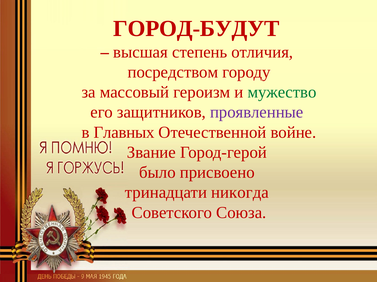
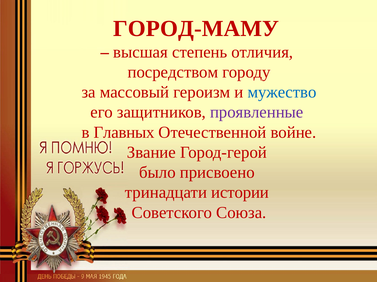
ГОРОД-БУДУТ: ГОРОД-БУДУТ -> ГОРОД-МАМУ
мужество colour: green -> blue
никогда: никогда -> истории
